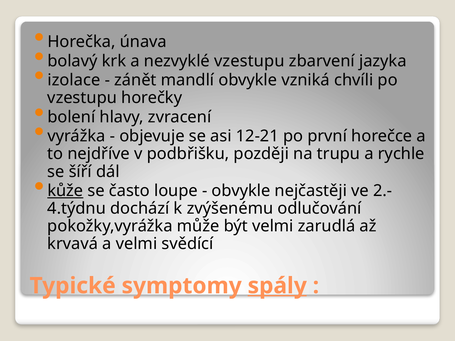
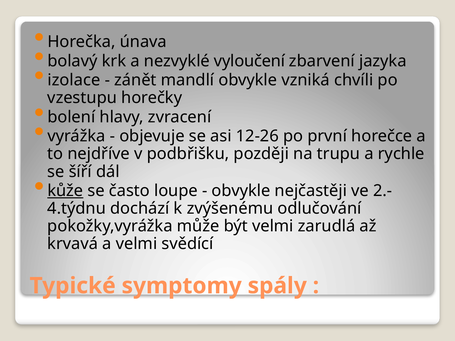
nezvyklé vzestupu: vzestupu -> vyloučení
12-21: 12-21 -> 12-26
spály underline: present -> none
